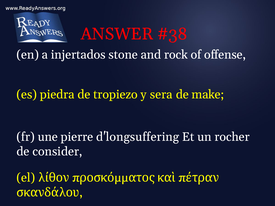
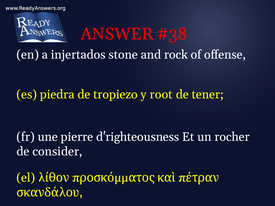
sera: sera -> root
make: make -> tener
d'longsuffering: d'longsuffering -> d'righteousness
